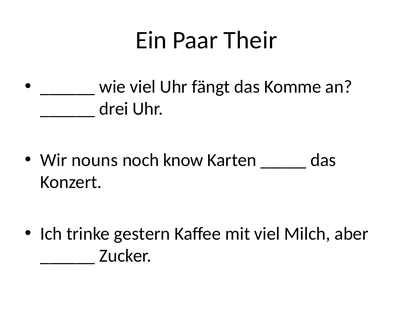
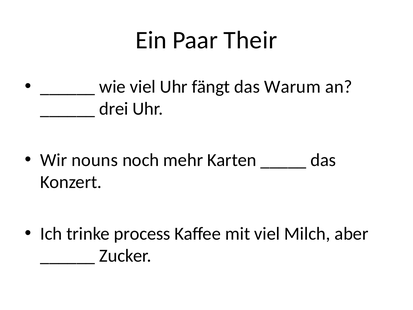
Komme: Komme -> Warum
know: know -> mehr
gestern: gestern -> process
